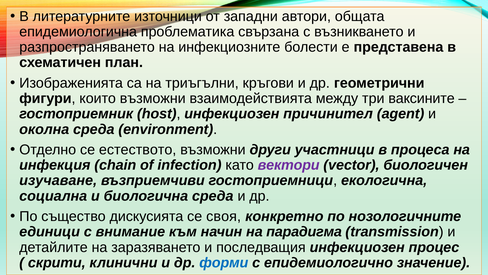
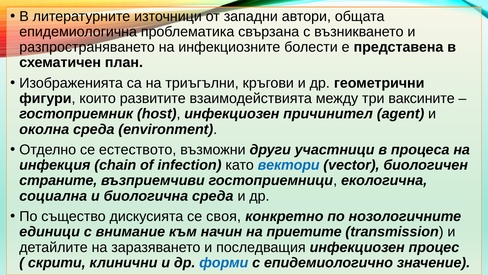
които възможни: възможни -> развитите
вектори colour: purple -> blue
изучаване: изучаване -> страните
парадигма: парадигма -> приетите
